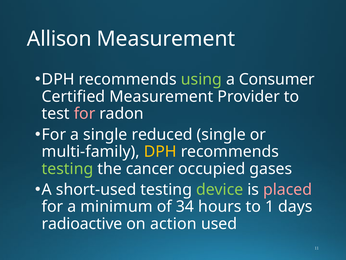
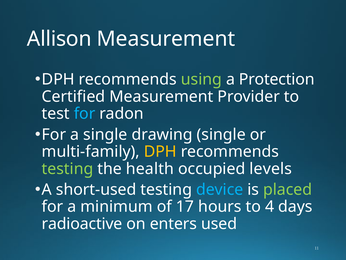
Consumer: Consumer -> Protection
for at (85, 114) colour: pink -> light blue
reduced: reduced -> drawing
cancer: cancer -> health
gases: gases -> levels
device colour: light green -> light blue
placed colour: pink -> light green
34: 34 -> 17
1: 1 -> 4
action: action -> enters
